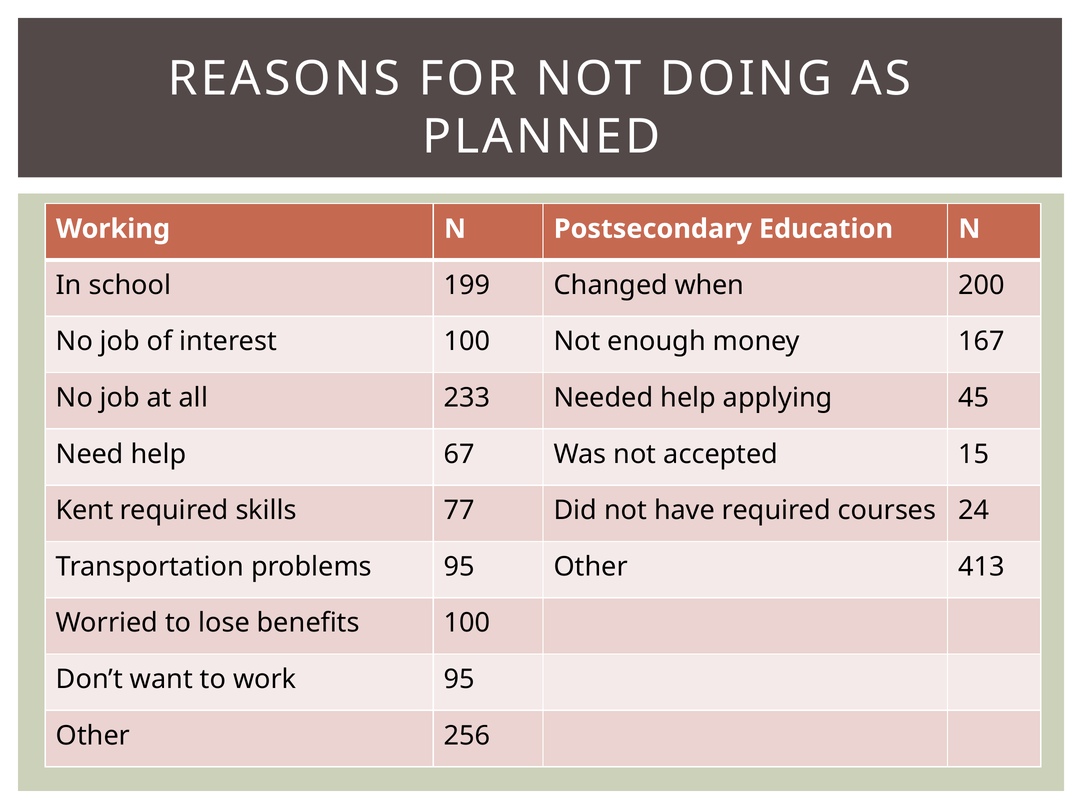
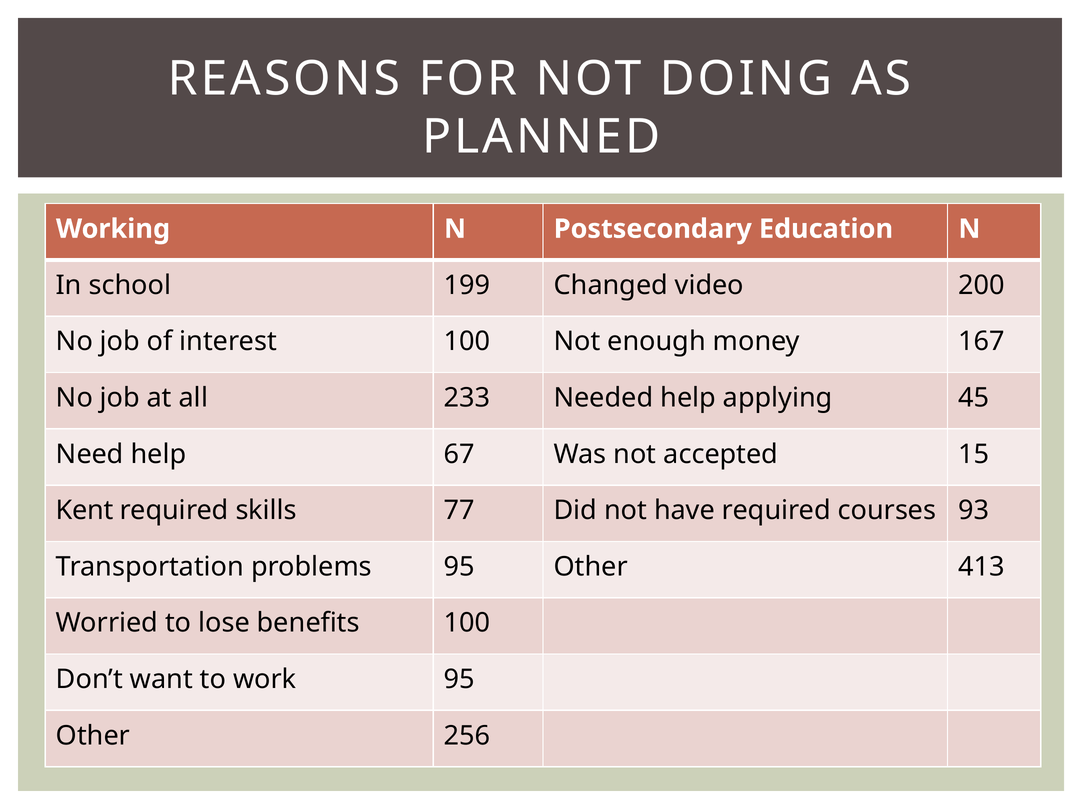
when: when -> video
24: 24 -> 93
